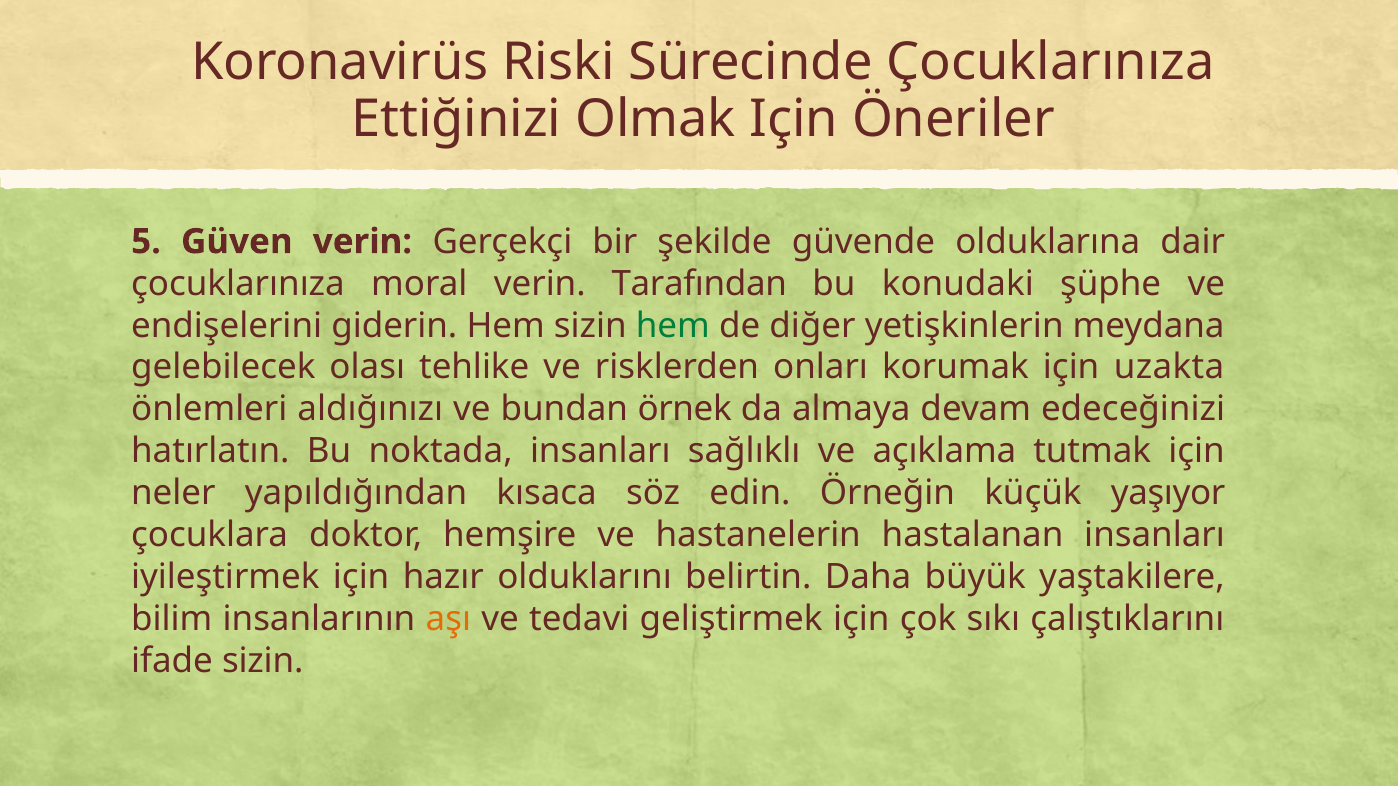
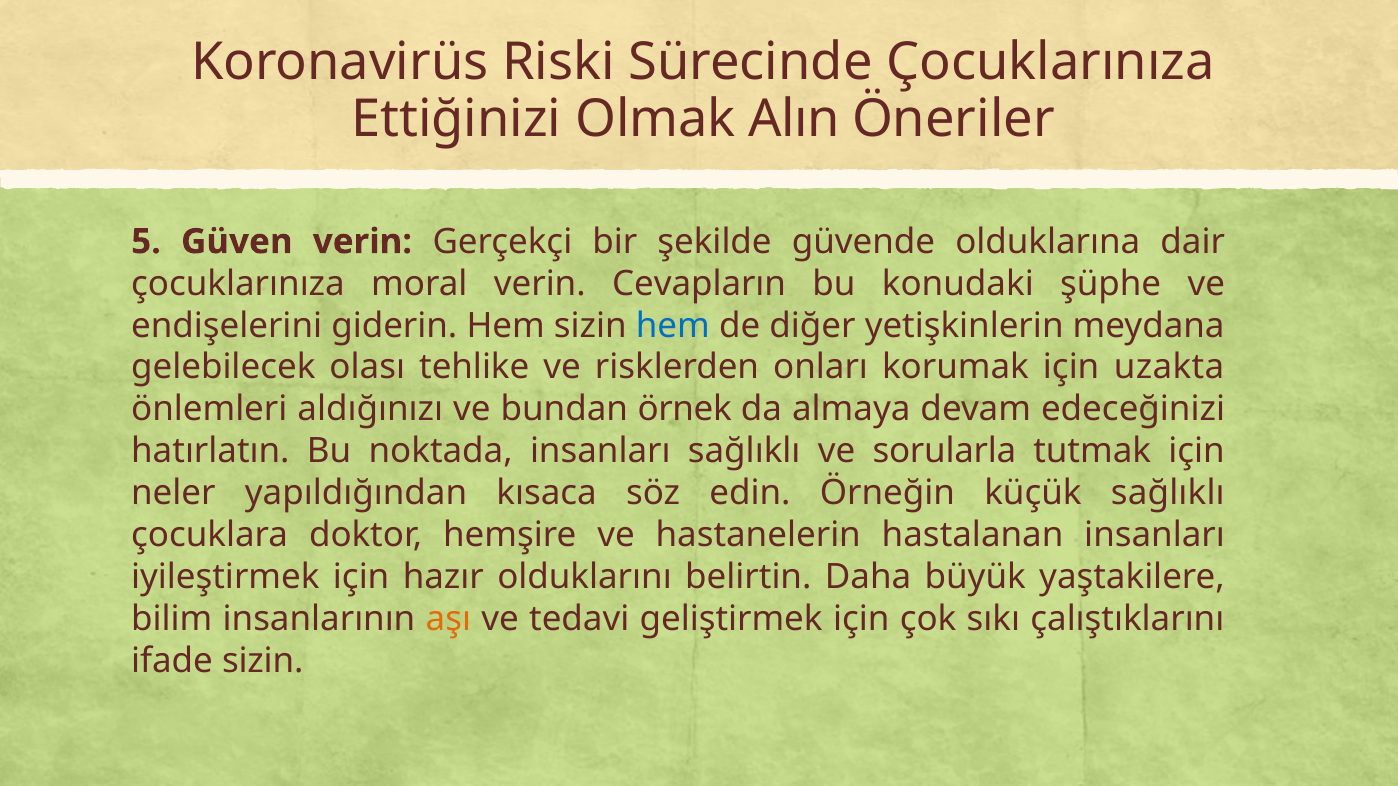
Olmak Için: Için -> Alın
Tarafından: Tarafından -> Cevapların
hem at (673, 326) colour: green -> blue
açıklama: açıklama -> sorularla
küçük yaşıyor: yaşıyor -> sağlıklı
